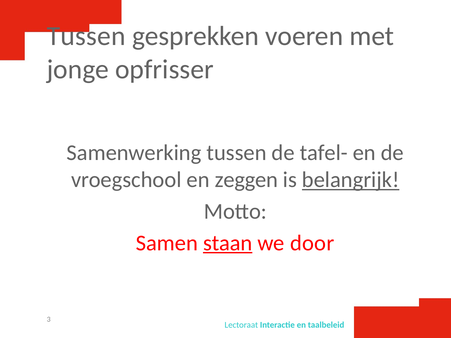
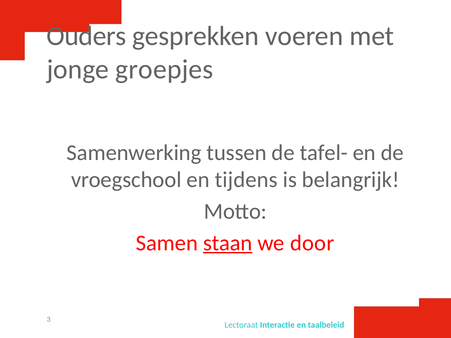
Tussen at (86, 36): Tussen -> Ouders
opfrisser: opfrisser -> groepjes
zeggen: zeggen -> tijdens
belangrijk underline: present -> none
